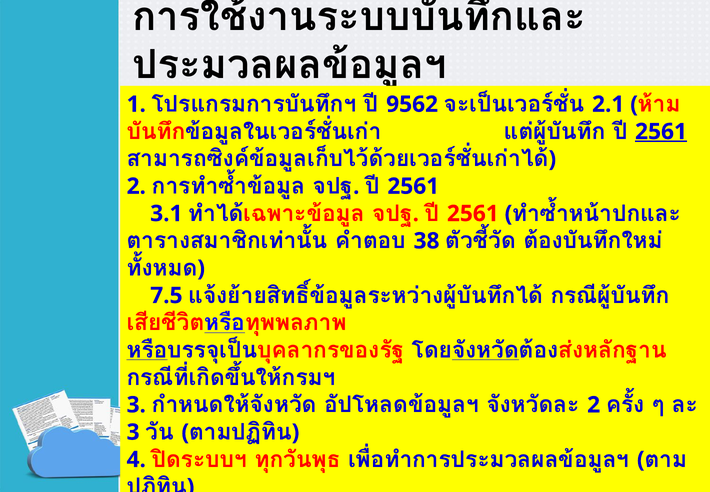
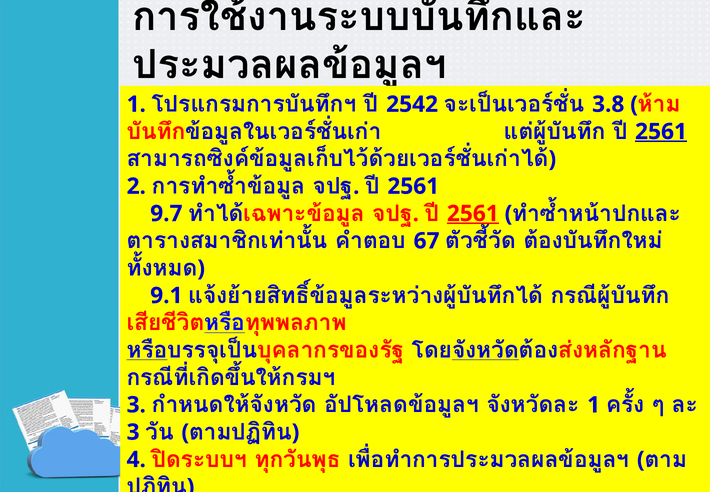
9562: 9562 -> 2542
2.1: 2.1 -> 3.8
3.1: 3.1 -> 9.7
2561 at (473, 213) underline: none -> present
38: 38 -> 67
7.5: 7.5 -> 9.1
2 at (594, 404): 2 -> 1
